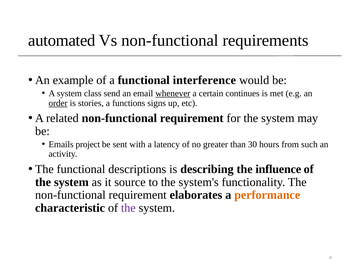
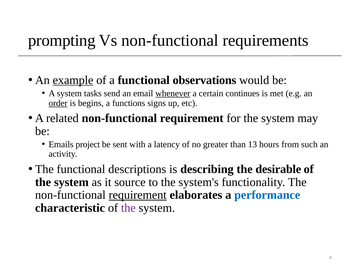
automated: automated -> prompting
example underline: none -> present
interference: interference -> observations
class: class -> tasks
stories: stories -> begins
30: 30 -> 13
influence: influence -> desirable
requirement at (138, 195) underline: none -> present
performance colour: orange -> blue
